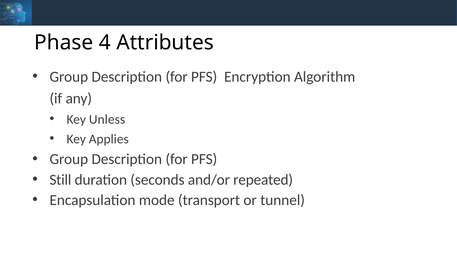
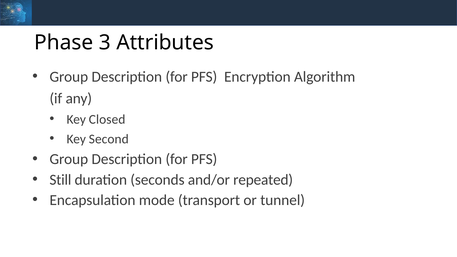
4: 4 -> 3
Unless: Unless -> Closed
Applies: Applies -> Second
